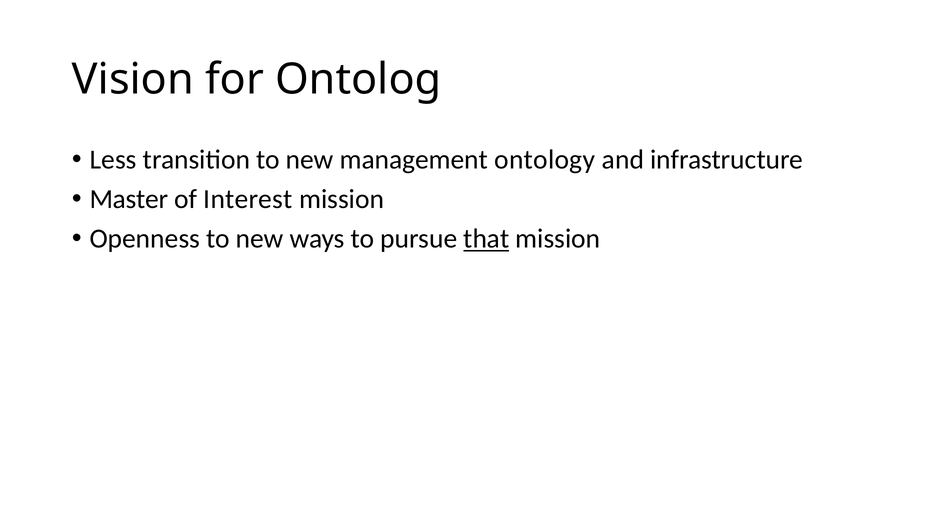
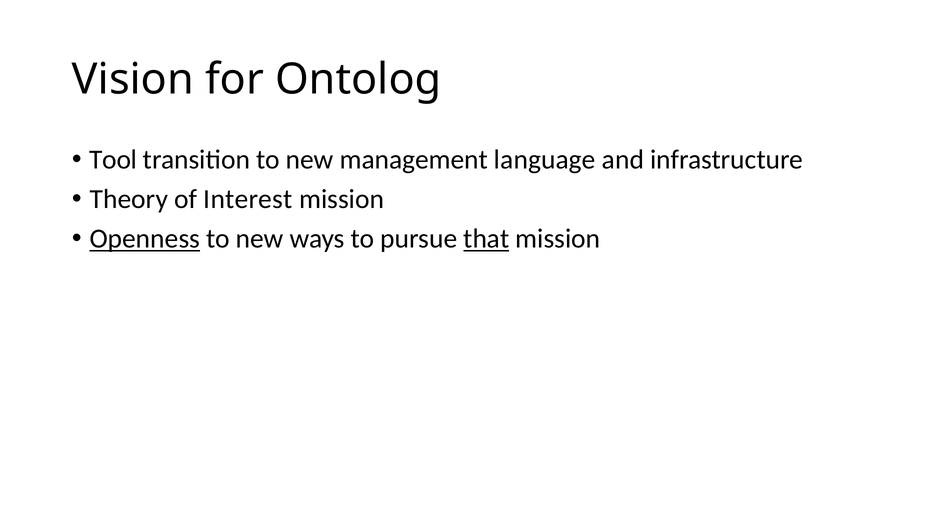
Less: Less -> Tool
ontology: ontology -> language
Master: Master -> Theory
Openness underline: none -> present
